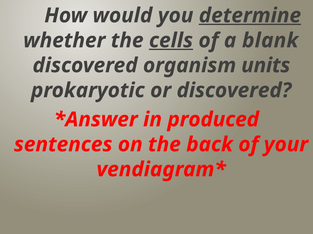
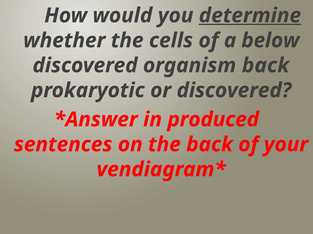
cells underline: present -> none
blank: blank -> below
organism units: units -> back
